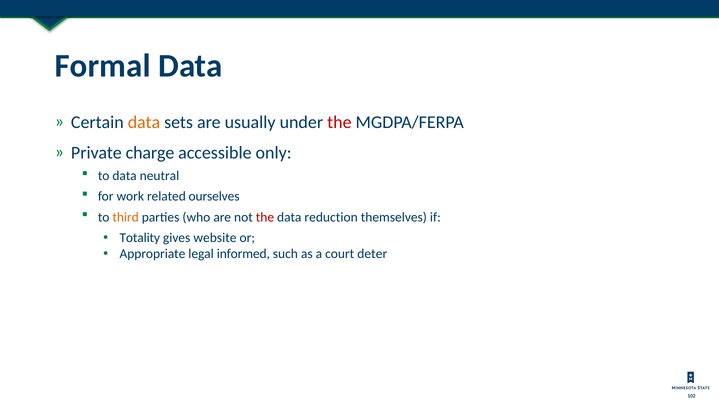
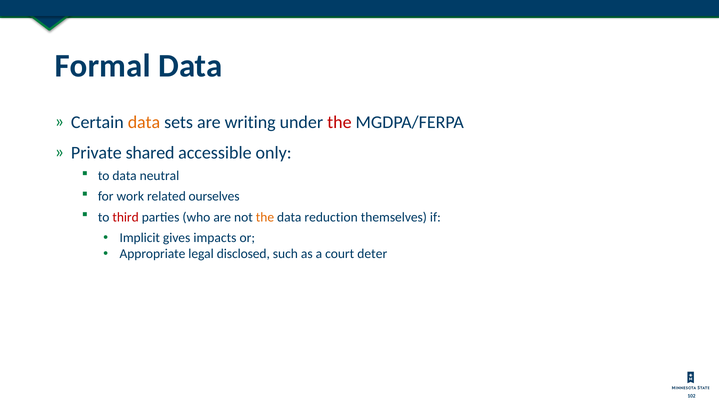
usually: usually -> writing
charge: charge -> shared
third colour: orange -> red
the at (265, 217) colour: red -> orange
Totality: Totality -> Implicit
website: website -> impacts
informed: informed -> disclosed
